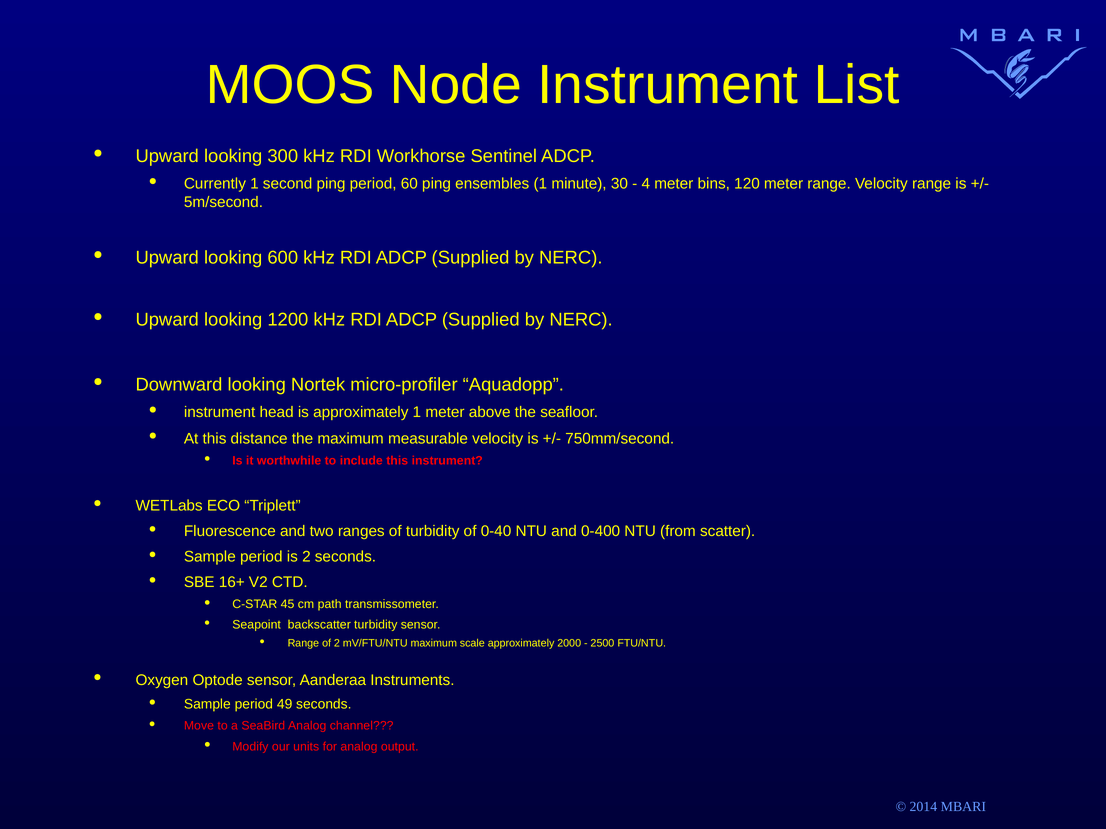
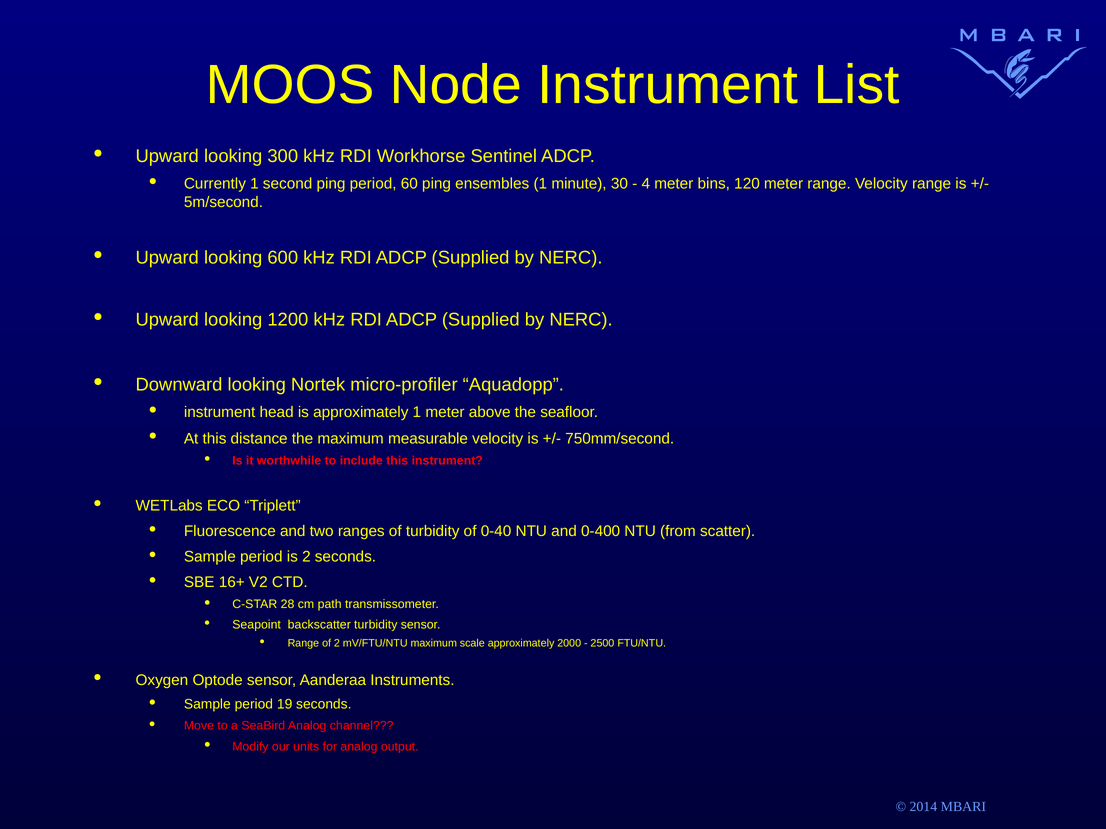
45: 45 -> 28
49: 49 -> 19
